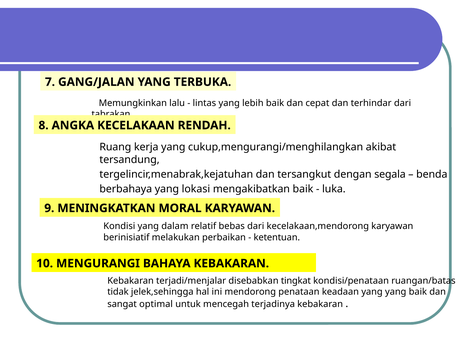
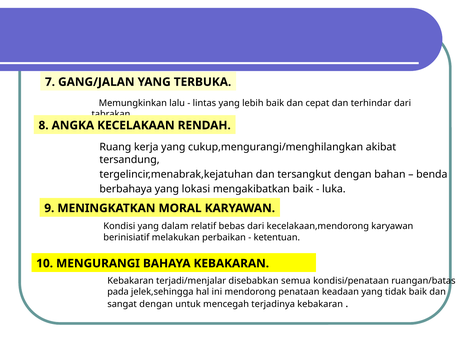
segala: segala -> bahan
tingkat: tingkat -> semua
tidak: tidak -> pada
yang yang: yang -> tidak
sangat optimal: optimal -> dengan
